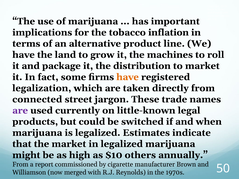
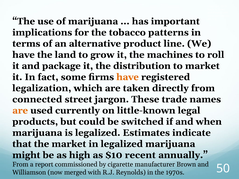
inflation: inflation -> patterns
are at (20, 111) colour: purple -> orange
others: others -> recent
